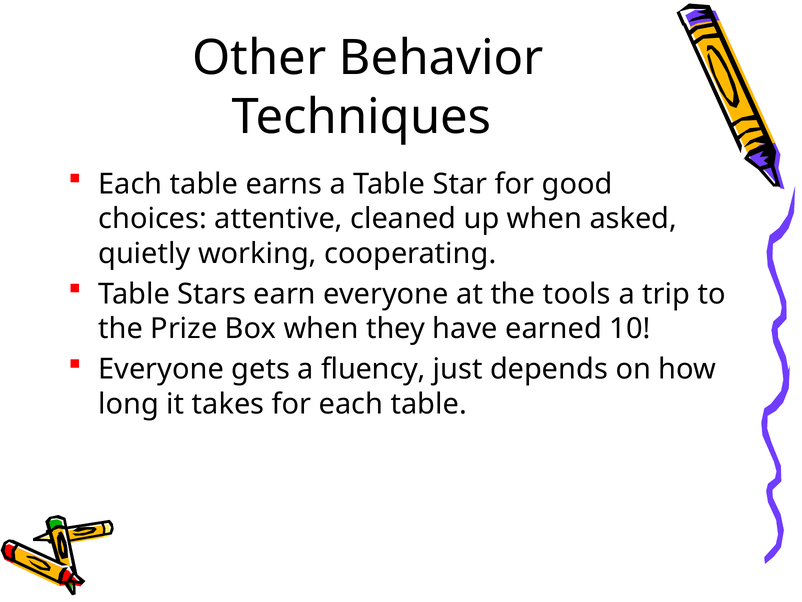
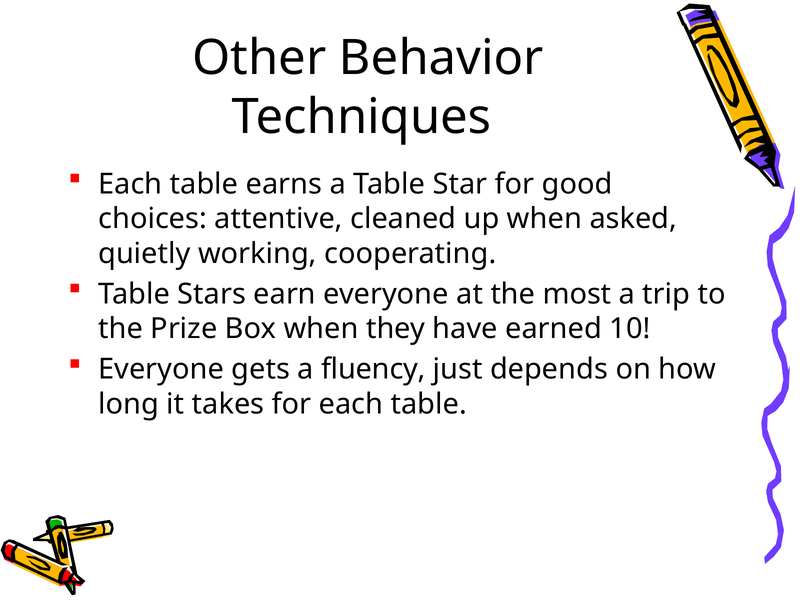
tools: tools -> most
